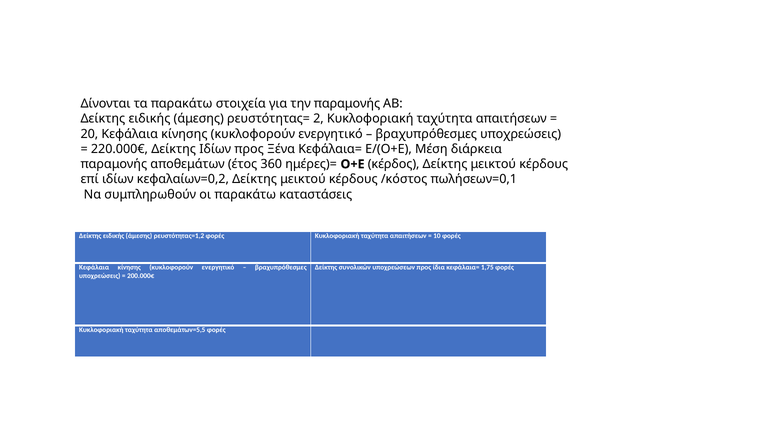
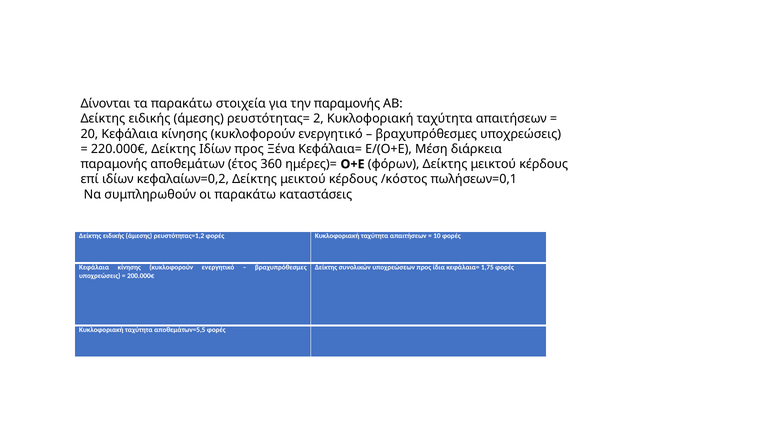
κέρδος: κέρδος -> φόρων
